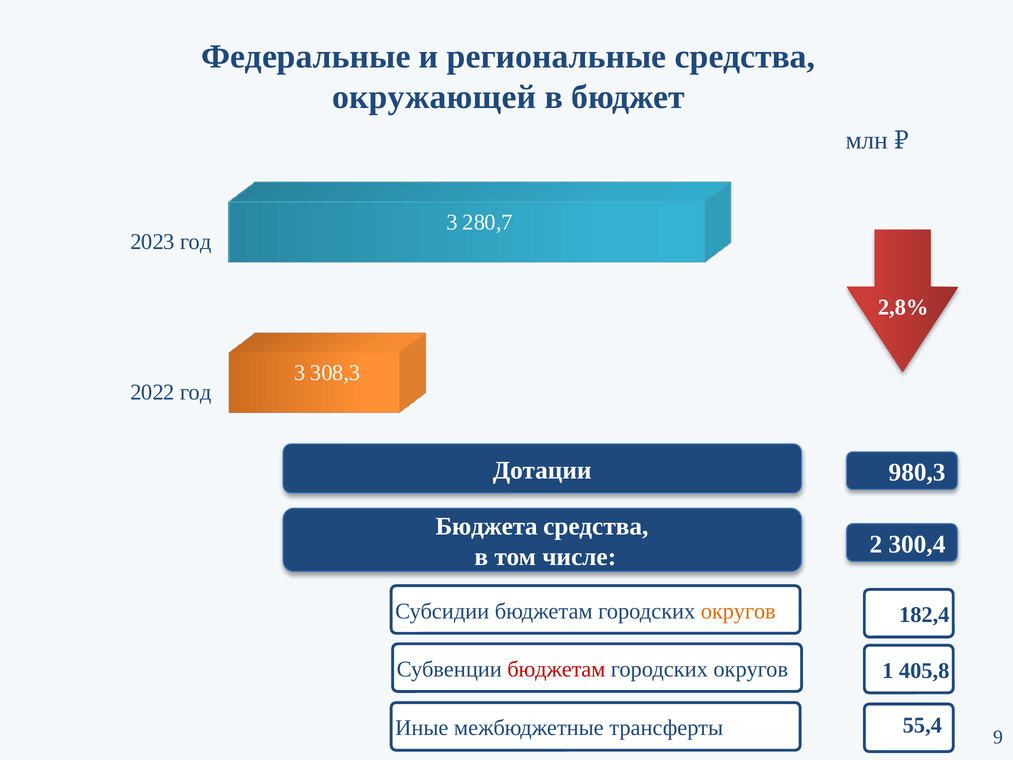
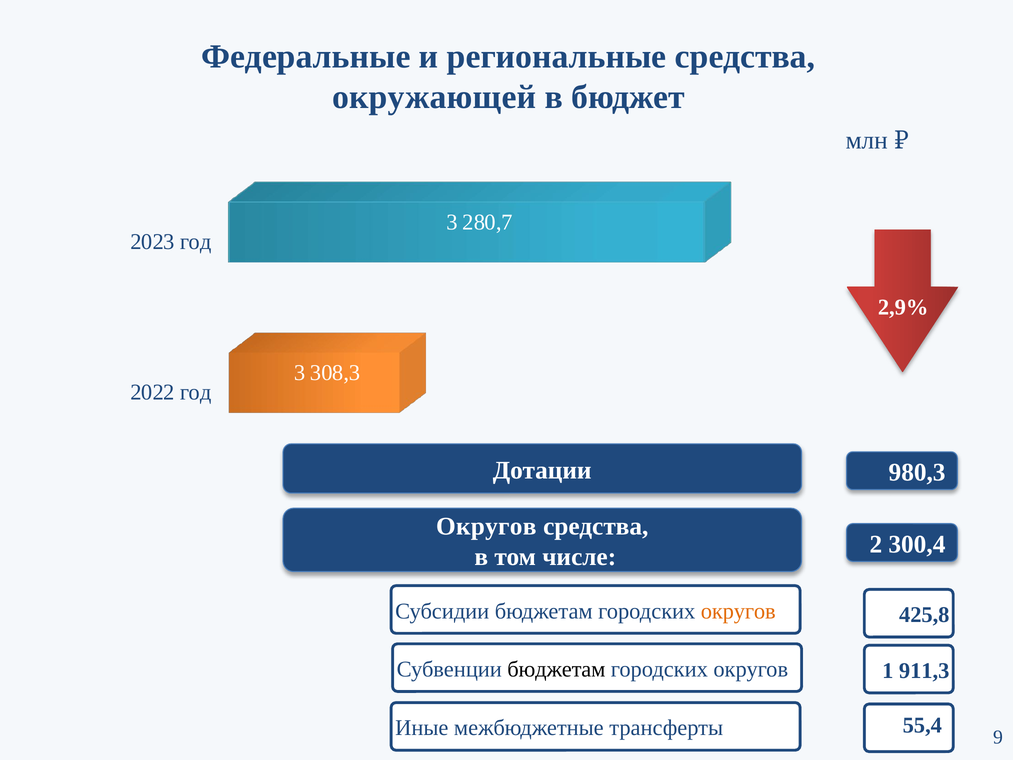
2,8%: 2,8% -> 2,9%
Бюджета at (487, 526): Бюджета -> Округов
182,4: 182,4 -> 425,8
бюджетам at (556, 669) colour: red -> black
405,8: 405,8 -> 911,3
